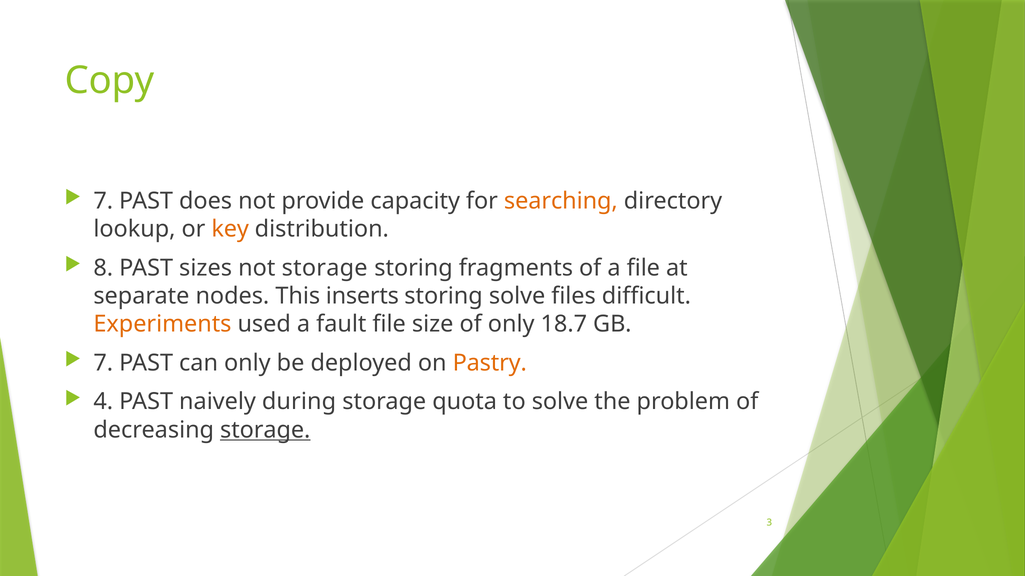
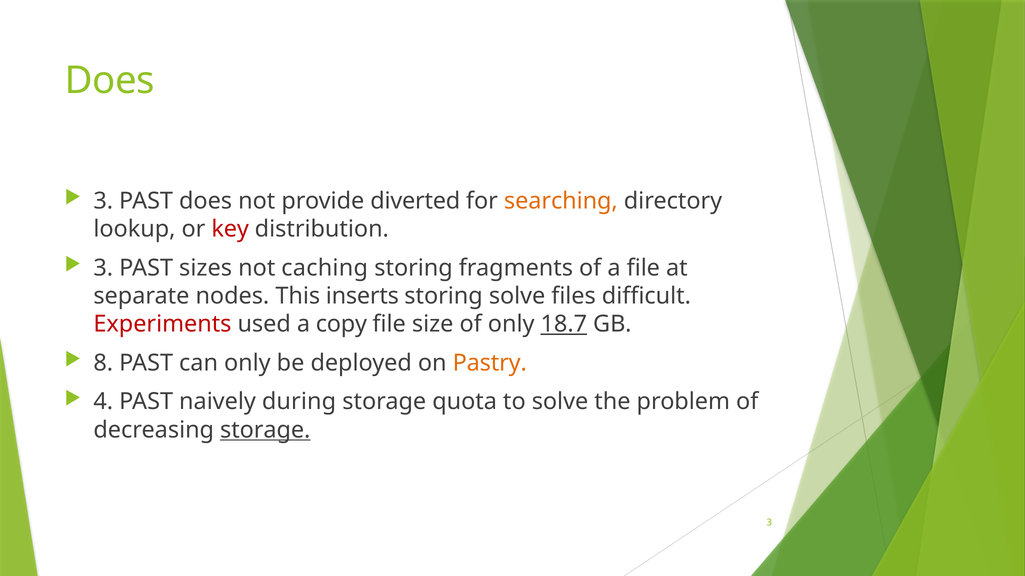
Copy at (110, 81): Copy -> Does
7 at (103, 201): 7 -> 3
capacity: capacity -> diverted
key colour: orange -> red
8 at (103, 268): 8 -> 3
not storage: storage -> caching
Experiments colour: orange -> red
fault: fault -> copy
18.7 underline: none -> present
7 at (103, 363): 7 -> 8
